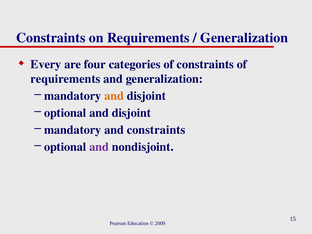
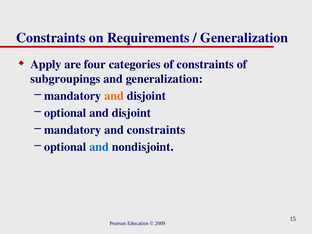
Every: Every -> Apply
requirements at (65, 79): requirements -> subgroupings
and at (99, 147) colour: purple -> blue
